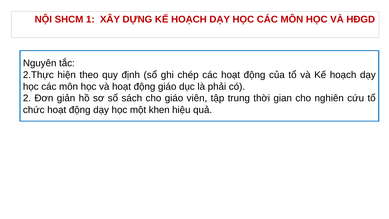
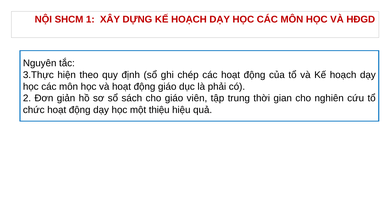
2.Thực: 2.Thực -> 3.Thực
khen: khen -> thiệu
